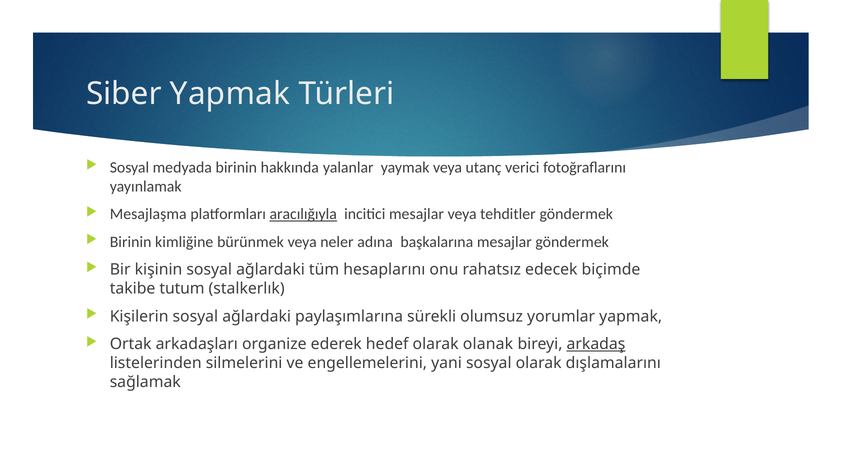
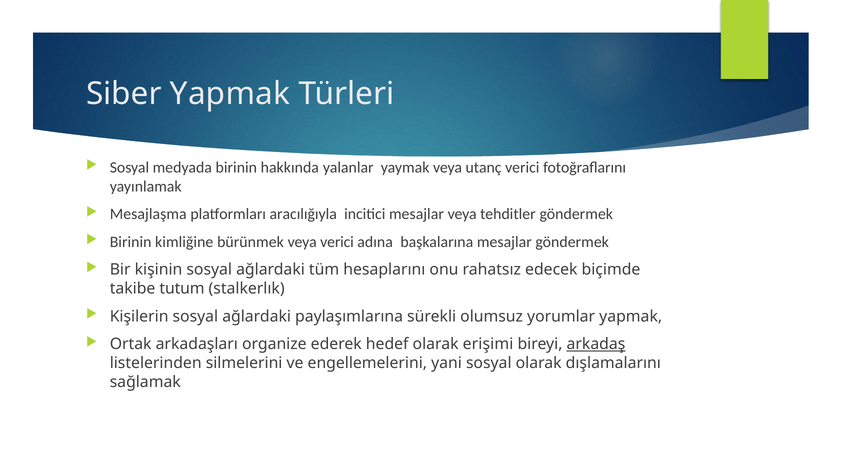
aracılığıyla underline: present -> none
veya neler: neler -> verici
olanak: olanak -> erişimi
